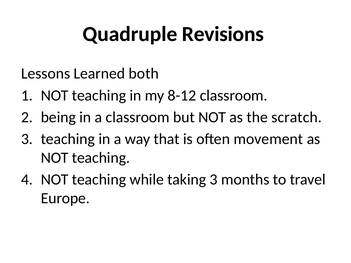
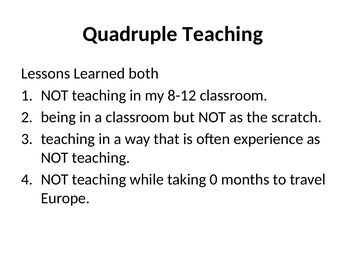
Quadruple Revisions: Revisions -> Teaching
movement: movement -> experience
taking 3: 3 -> 0
